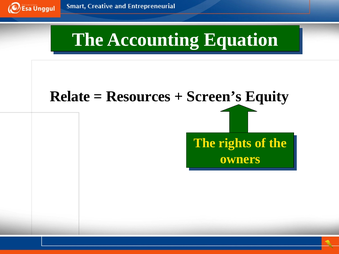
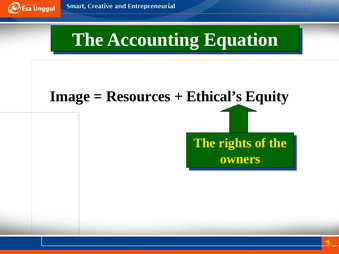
Relate: Relate -> Image
Screen’s: Screen’s -> Ethical’s
